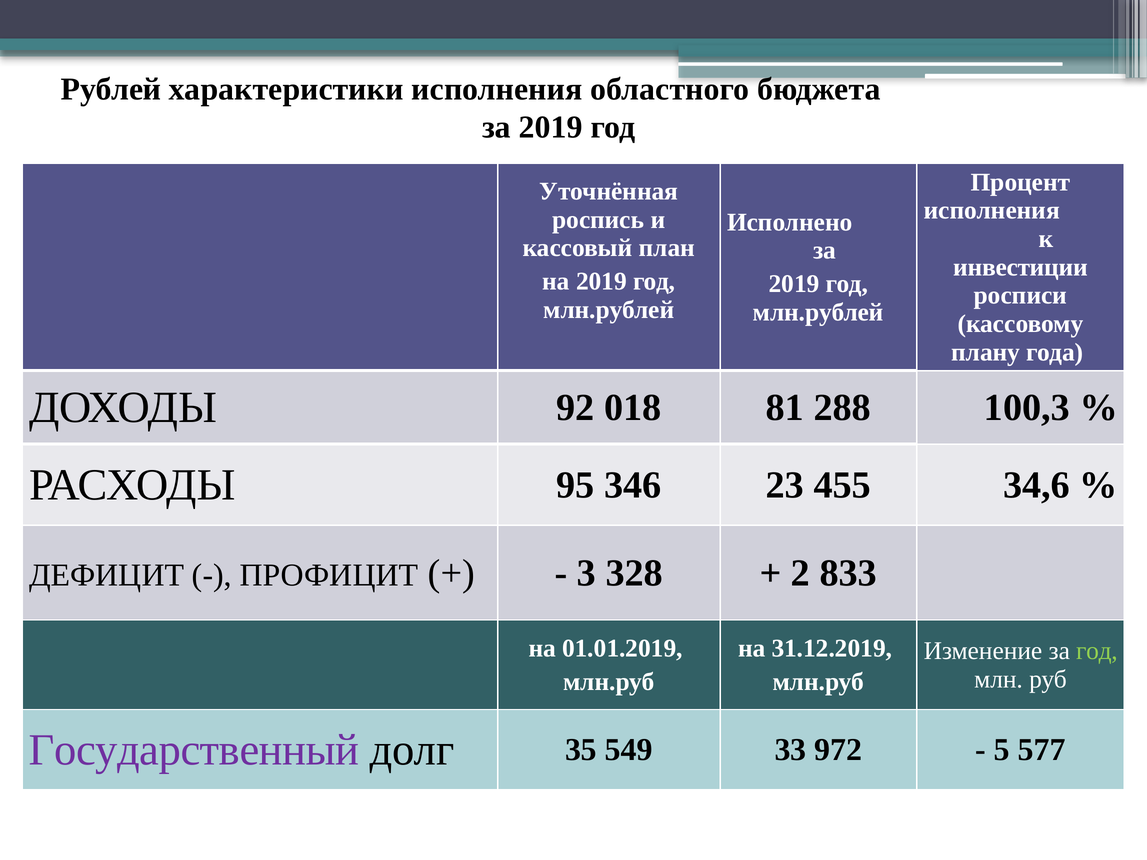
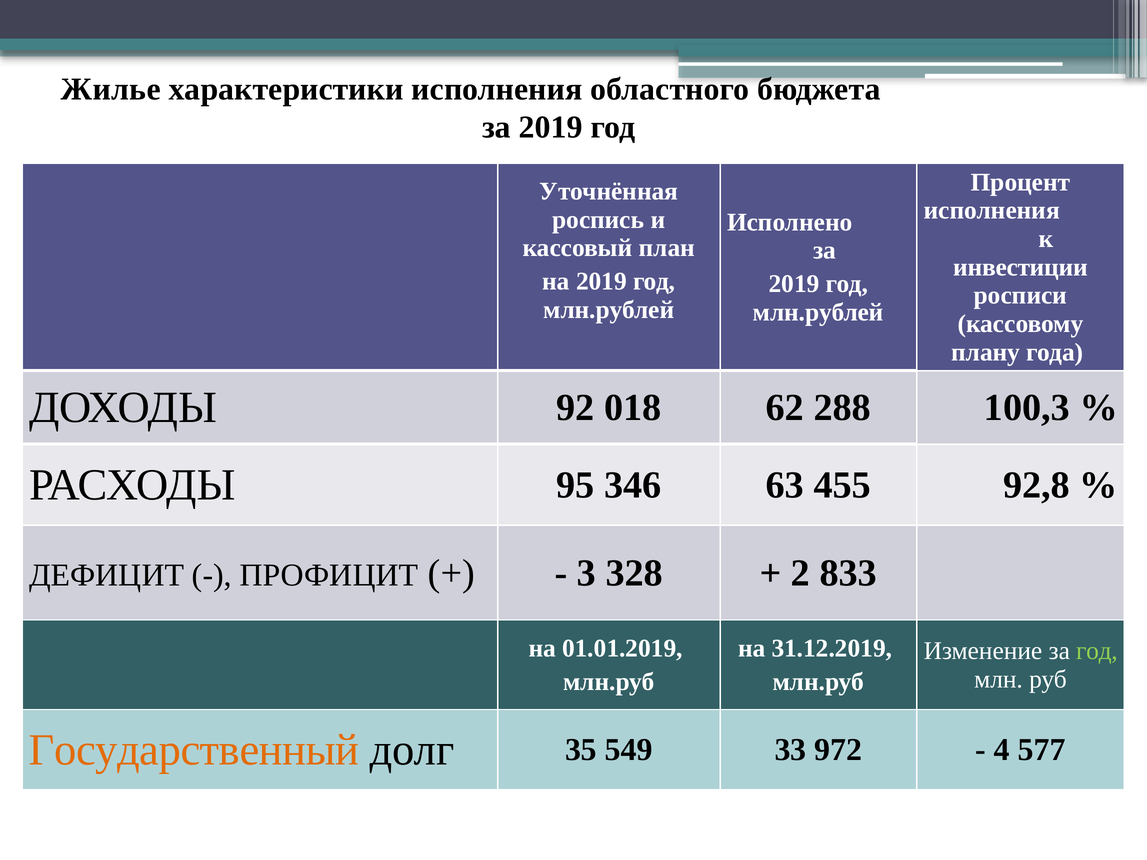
Рублей: Рублей -> Жилье
81: 81 -> 62
23: 23 -> 63
34,6: 34,6 -> 92,8
Государственный colour: purple -> orange
5: 5 -> 4
